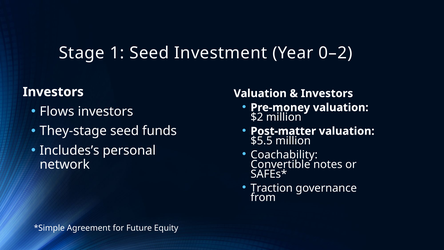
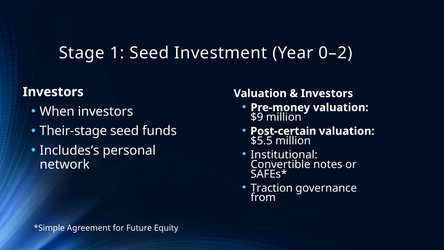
Flows: Flows -> When
$2: $2 -> $9
They-stage: They-stage -> Their-stage
Post-matter: Post-matter -> Post-certain
Coachability: Coachability -> Institutional
